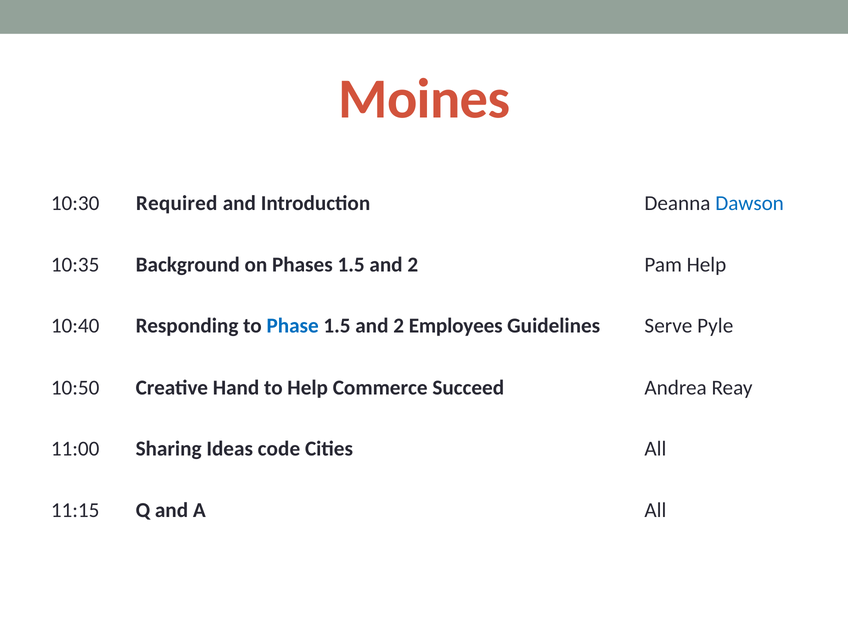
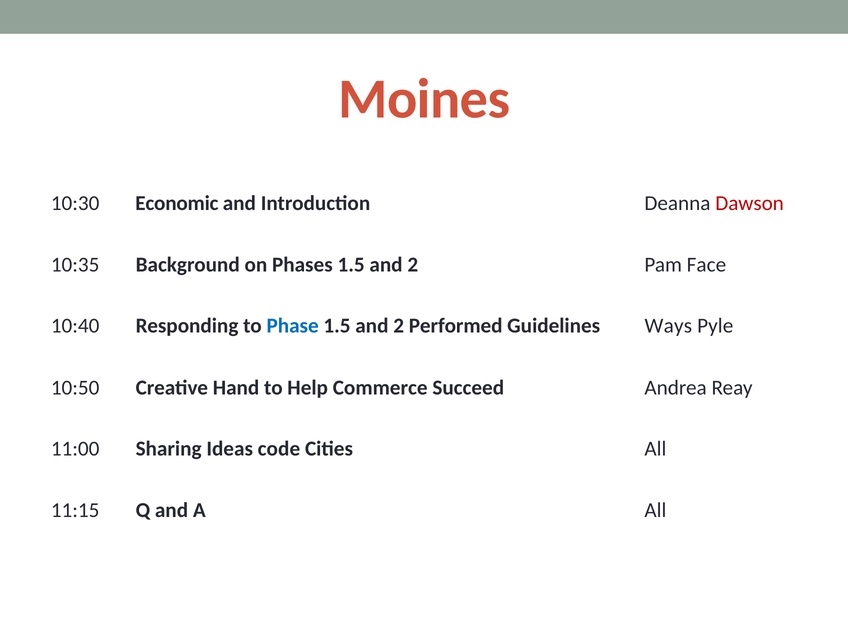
Required: Required -> Economic
Dawson colour: blue -> red
Pam Help: Help -> Face
Employees: Employees -> Performed
Serve: Serve -> Ways
